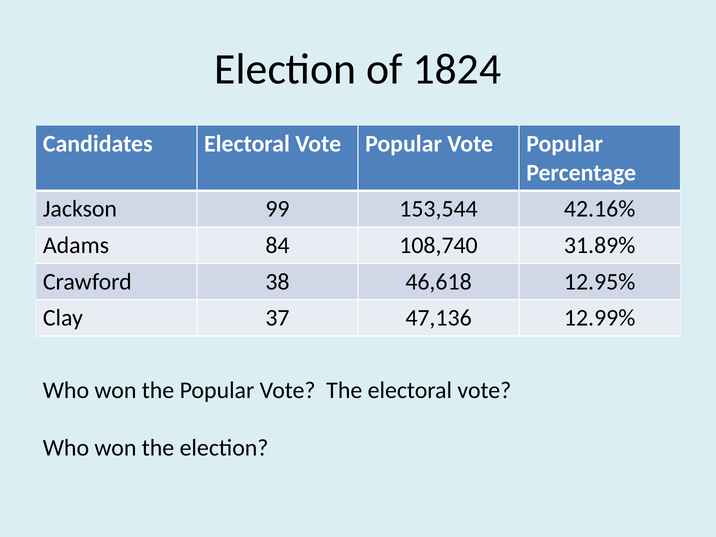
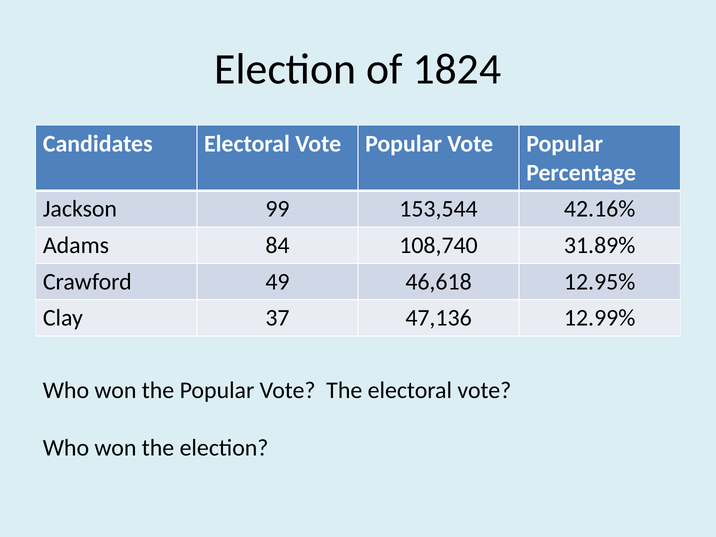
38: 38 -> 49
